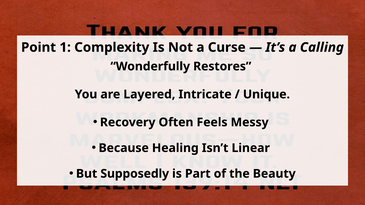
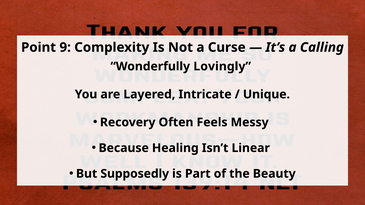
1: 1 -> 9
Restores: Restores -> Lovingly
